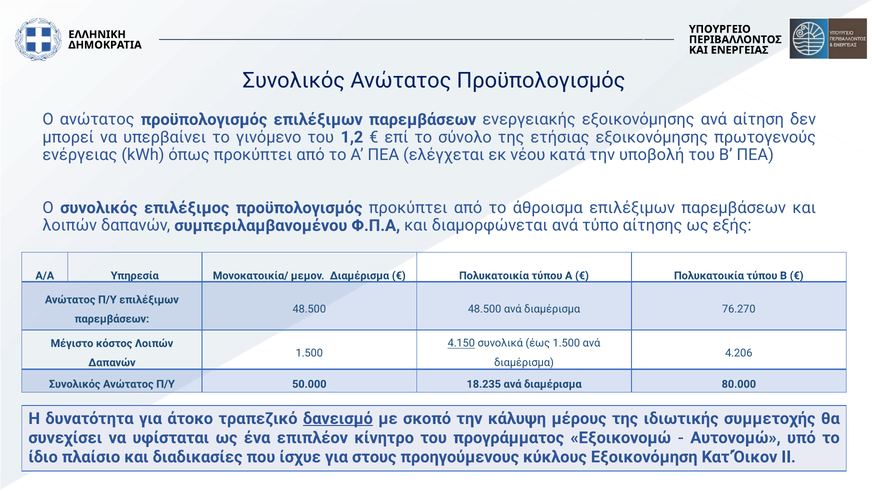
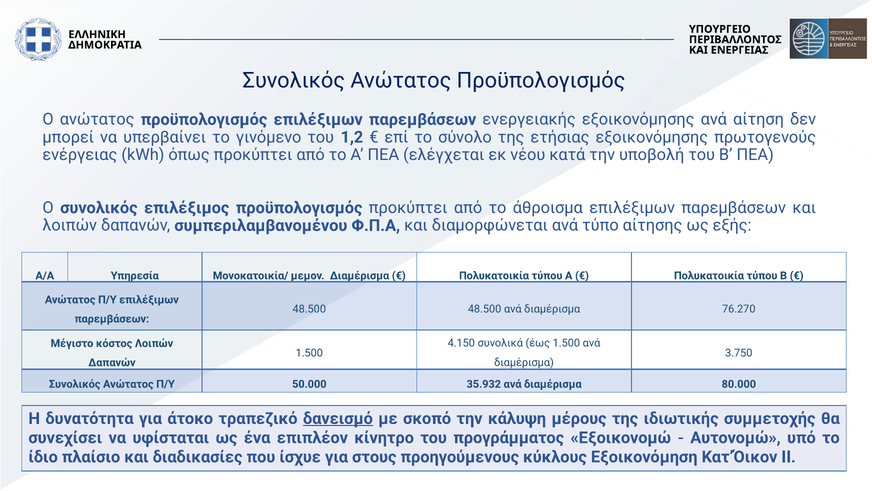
4.150 underline: present -> none
4.206: 4.206 -> 3.750
18.235: 18.235 -> 35.932
